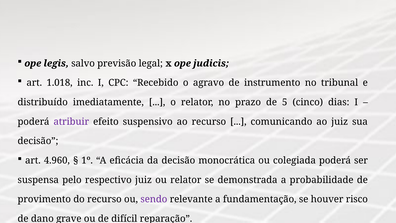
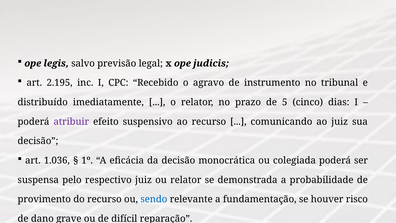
1.018: 1.018 -> 2.195
4.960: 4.960 -> 1.036
sendo colour: purple -> blue
